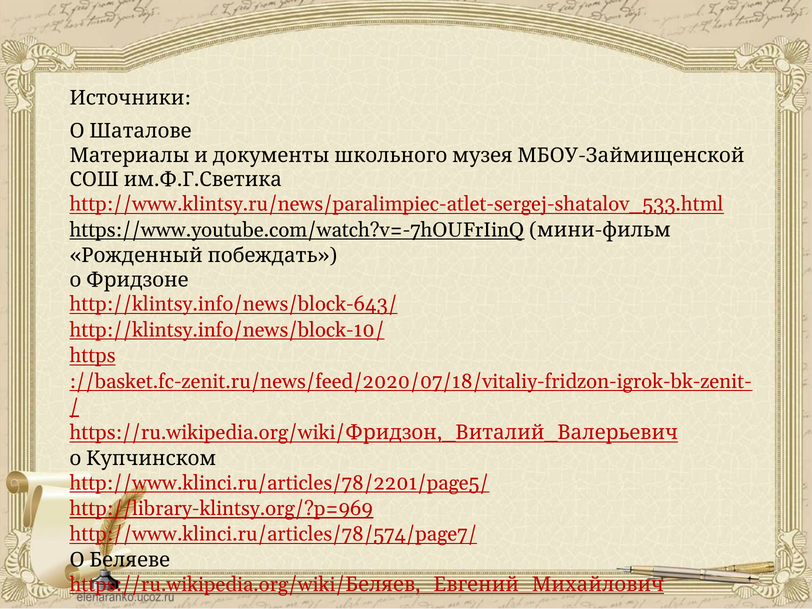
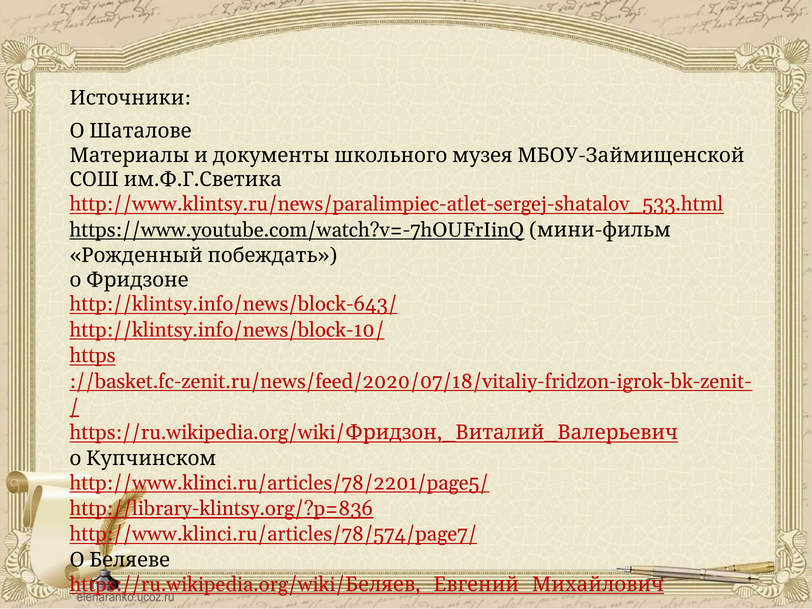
http://library-klintsy.org/?p=969: http://library-klintsy.org/?p=969 -> http://library-klintsy.org/?p=836
